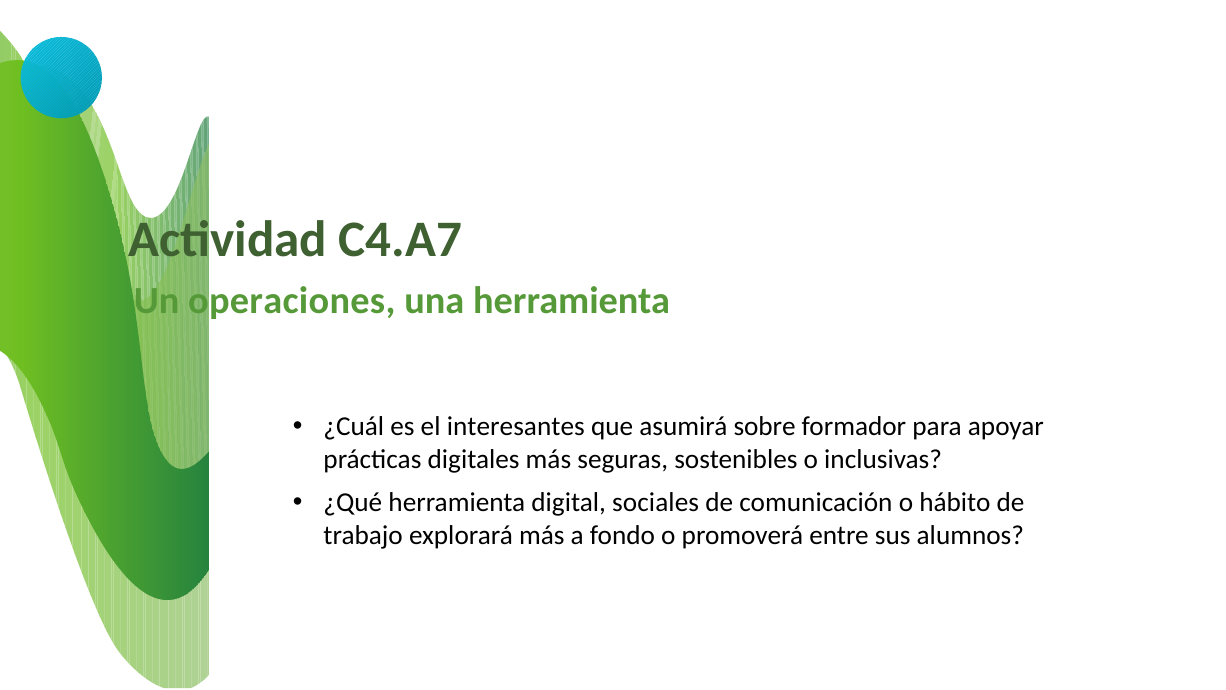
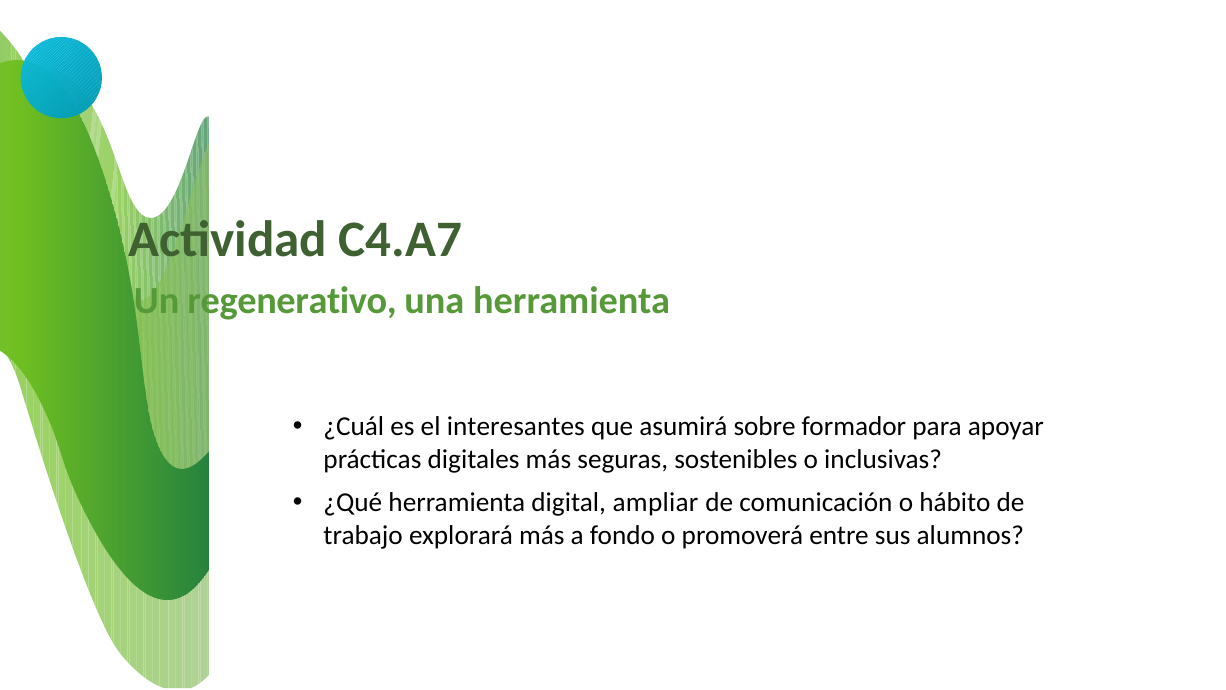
operaciones: operaciones -> regenerativo
sociales: sociales -> ampliar
